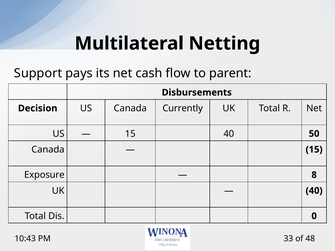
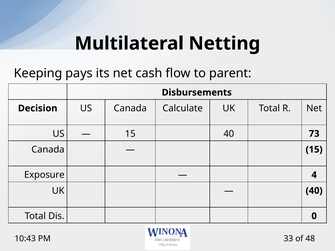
Support: Support -> Keeping
Currently: Currently -> Calculate
50: 50 -> 73
8: 8 -> 4
